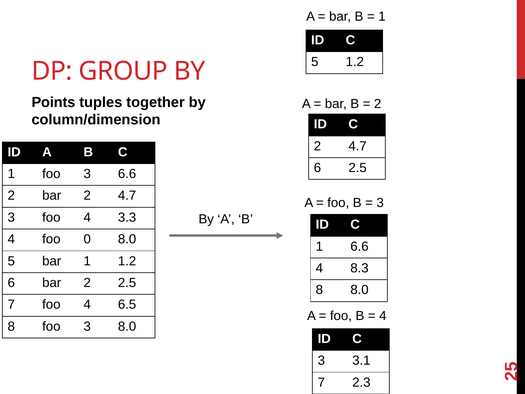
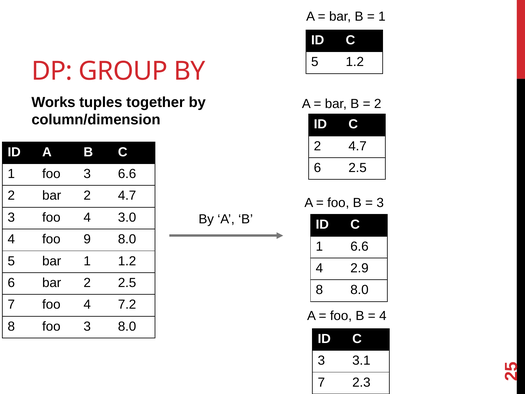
Points: Points -> Works
3.3: 3.3 -> 3.0
0: 0 -> 9
8.3: 8.3 -> 2.9
6.5: 6.5 -> 7.2
